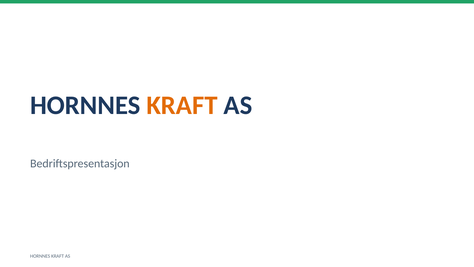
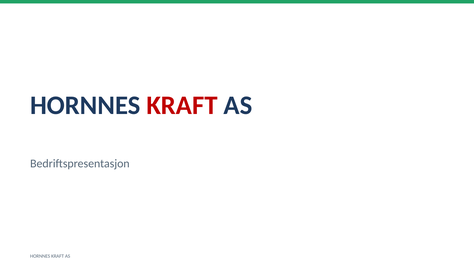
KRAFT at (182, 105) colour: orange -> red
